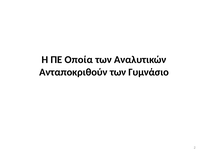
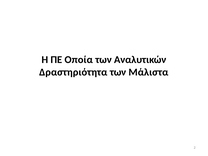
Ανταποκριθούν: Ανταποκριθούν -> Δραστηριότητα
Γυμνάσιο: Γυμνάσιο -> Μάλιστα
